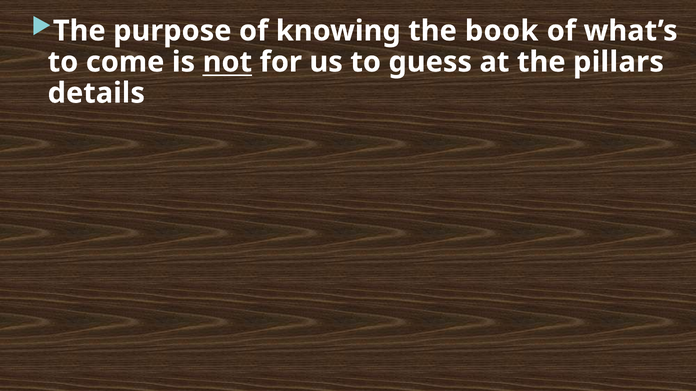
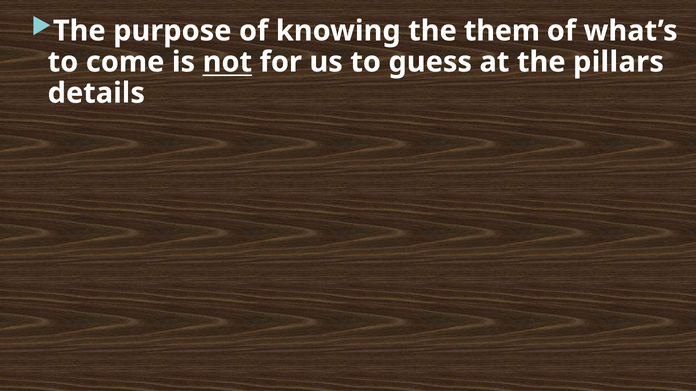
book: book -> them
